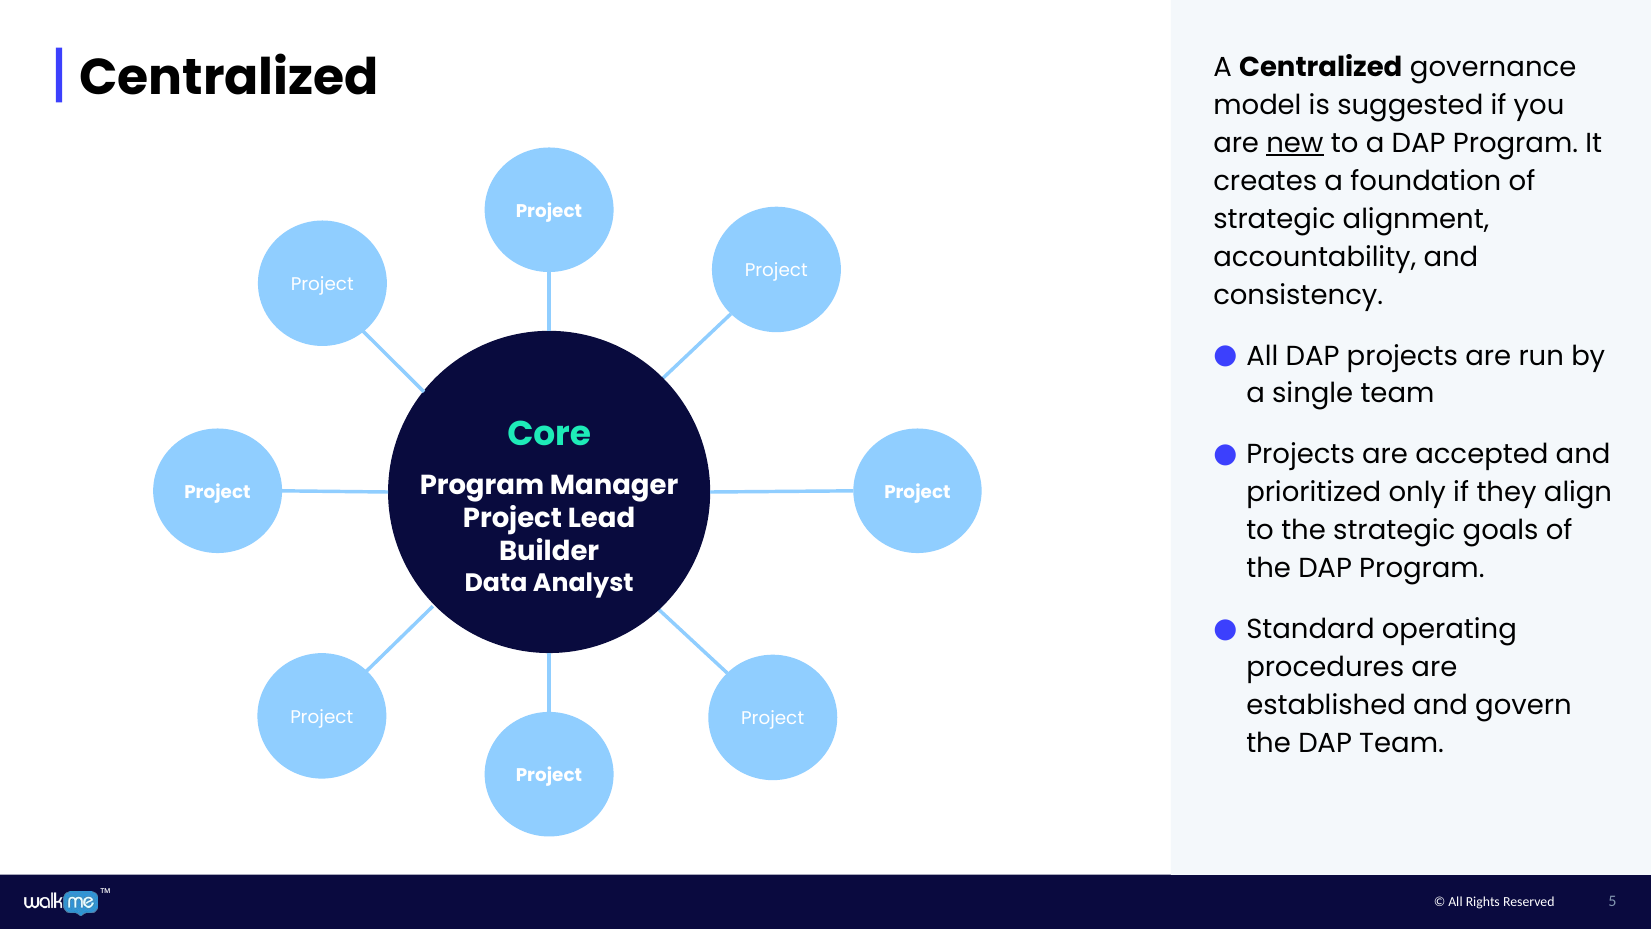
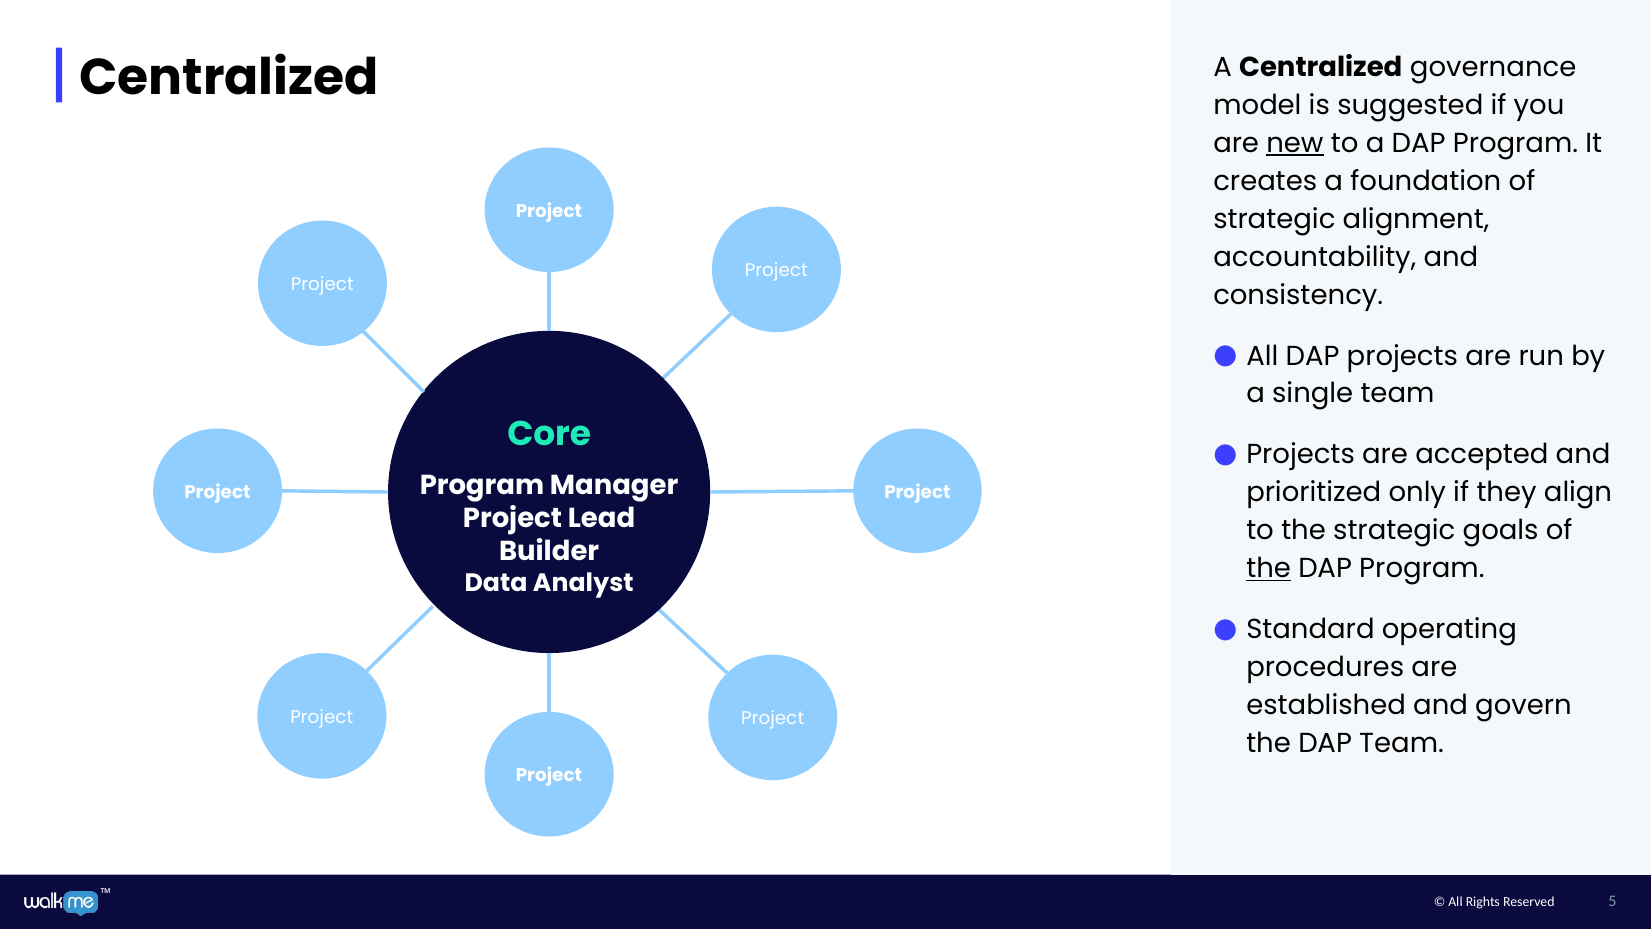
the at (1269, 569) underline: none -> present
